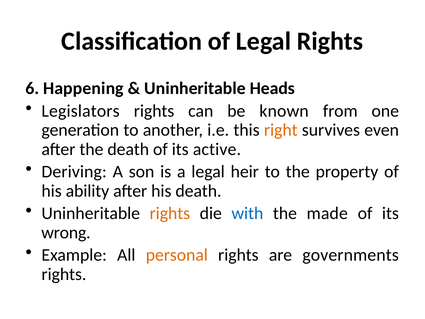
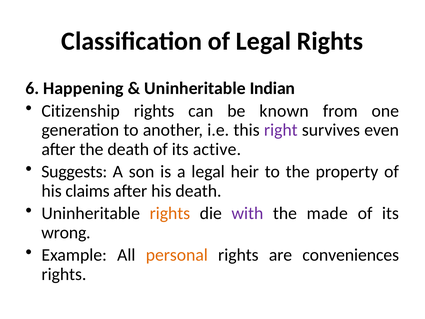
Heads: Heads -> Indian
Legislators: Legislators -> Citizenship
right colour: orange -> purple
Deriving: Deriving -> Suggests
ability: ability -> claims
with colour: blue -> purple
governments: governments -> conveniences
